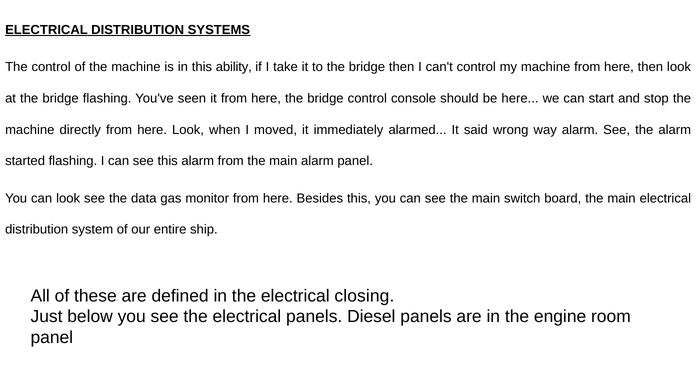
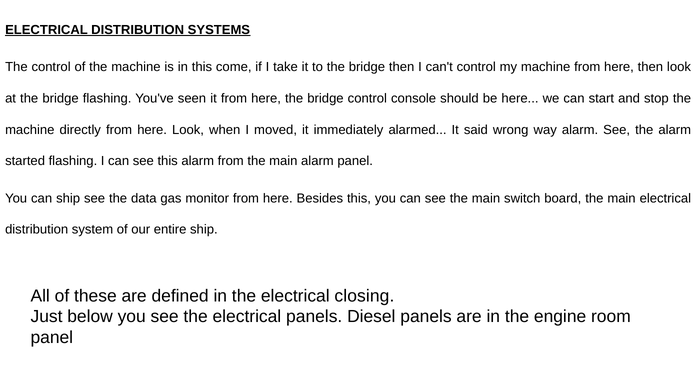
ability: ability -> come
can look: look -> ship
